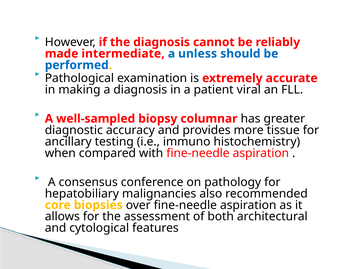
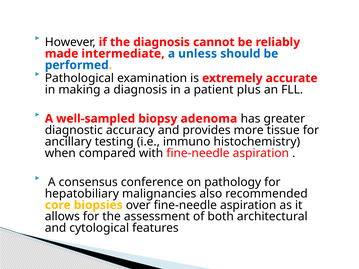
viral: viral -> plus
columnar: columnar -> adenoma
